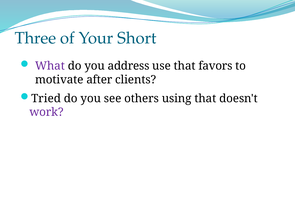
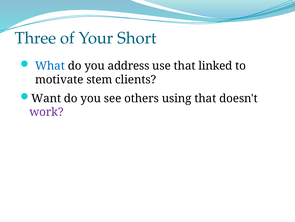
What colour: purple -> blue
favors: favors -> linked
after: after -> stem
Tried: Tried -> Want
